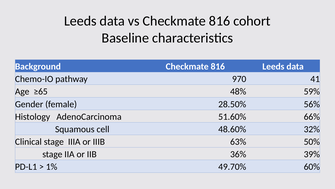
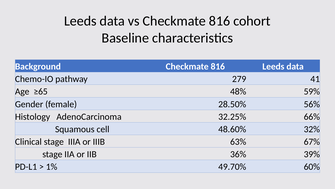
970: 970 -> 279
51.60%: 51.60% -> 32.25%
50%: 50% -> 67%
